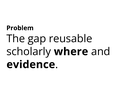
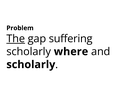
The underline: none -> present
reusable: reusable -> suffering
evidence at (31, 64): evidence -> scholarly
